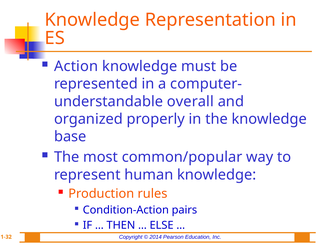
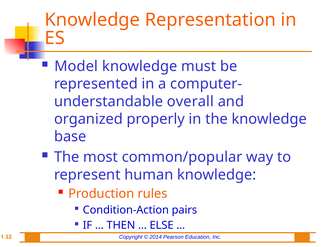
Action: Action -> Model
